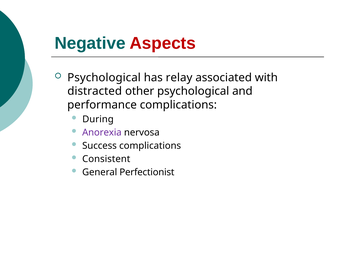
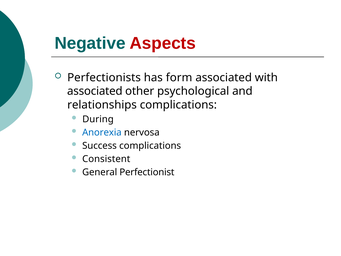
Psychological at (104, 77): Psychological -> Perfectionists
relay: relay -> form
distracted at (95, 91): distracted -> associated
performance: performance -> relationships
Anorexia colour: purple -> blue
